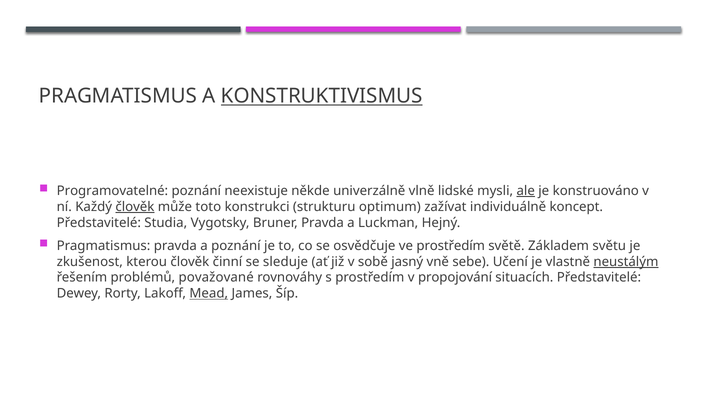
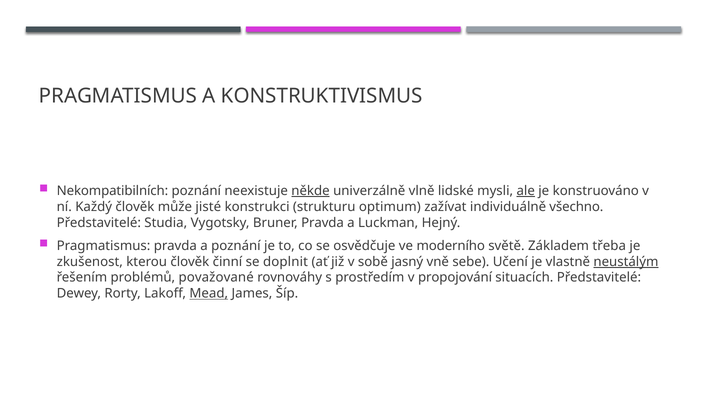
KONSTRUKTIVISMUS underline: present -> none
Programovatelné: Programovatelné -> Nekompatibilních
někde underline: none -> present
člověk at (135, 207) underline: present -> none
toto: toto -> jisté
koncept: koncept -> všechno
ve prostředím: prostředím -> moderního
světu: světu -> třeba
sleduje: sleduje -> doplnit
